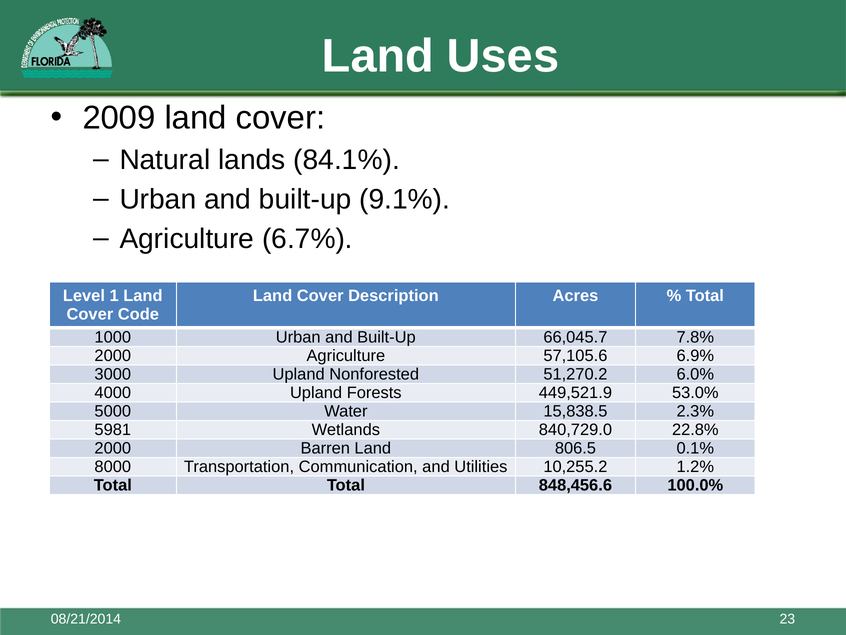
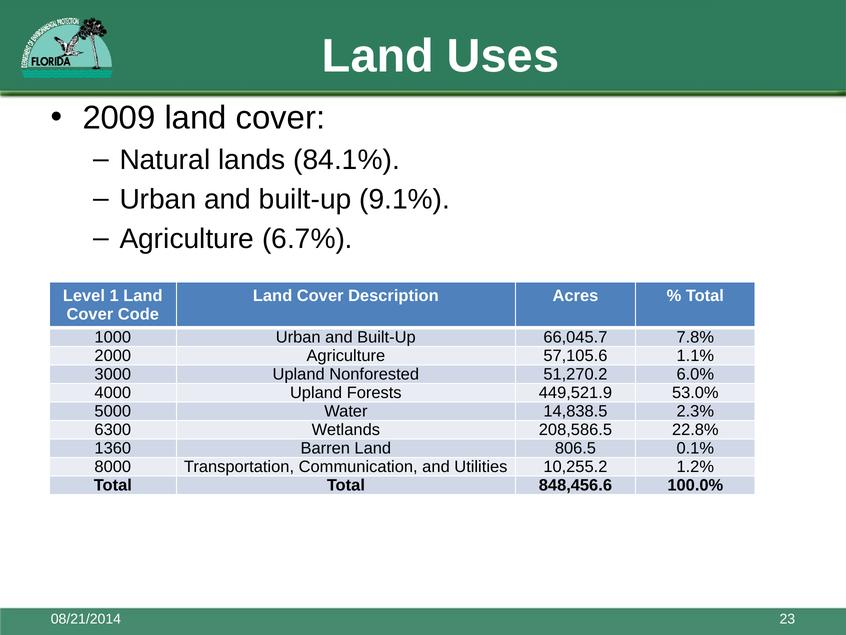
6.9%: 6.9% -> 1.1%
15,838.5: 15,838.5 -> 14,838.5
5981: 5981 -> 6300
840,729.0: 840,729.0 -> 208,586.5
2000 at (113, 448): 2000 -> 1360
